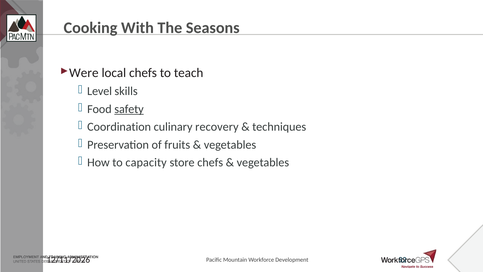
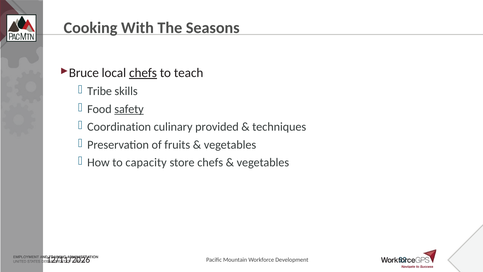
Were: Were -> Bruce
chefs at (143, 73) underline: none -> present
Level: Level -> Tribe
recovery: recovery -> provided
